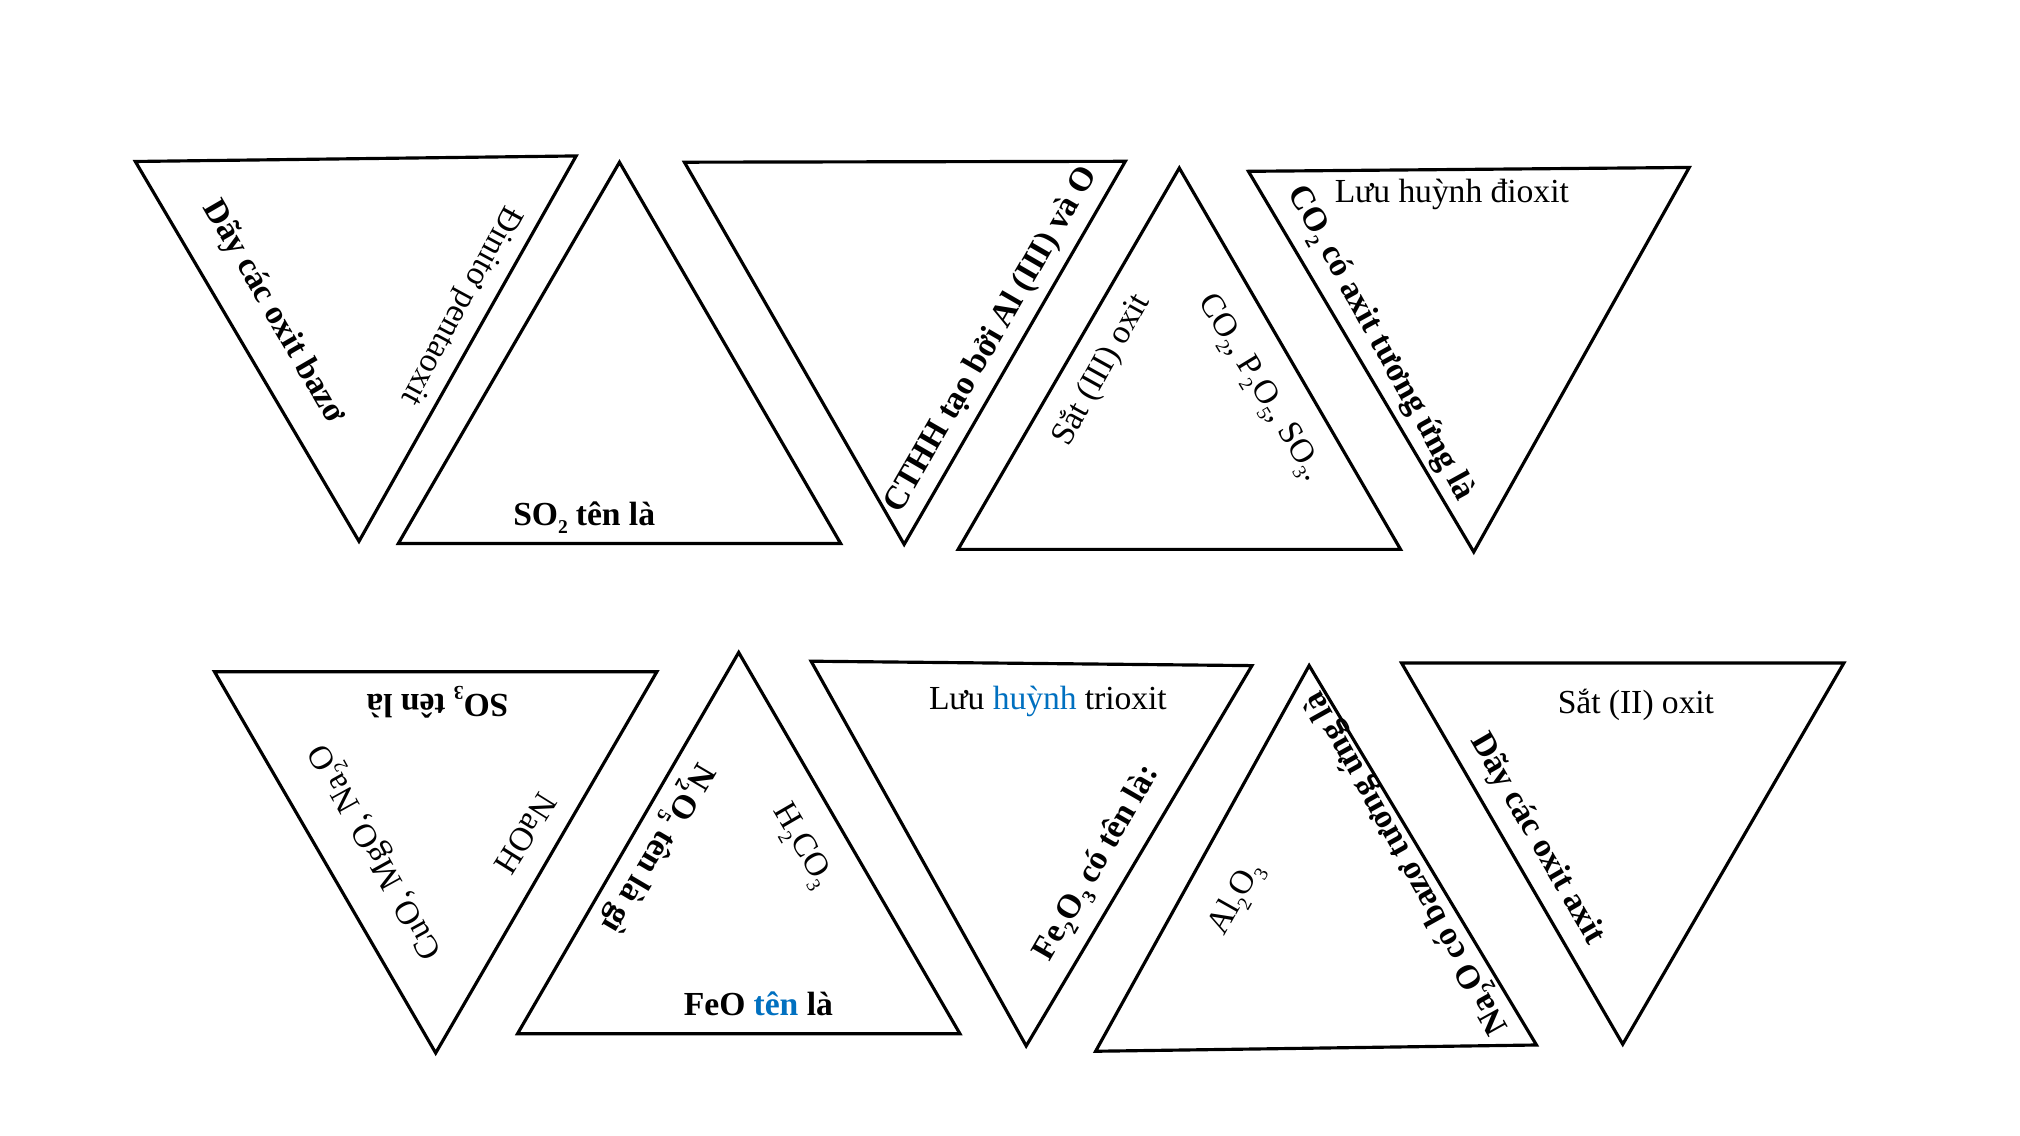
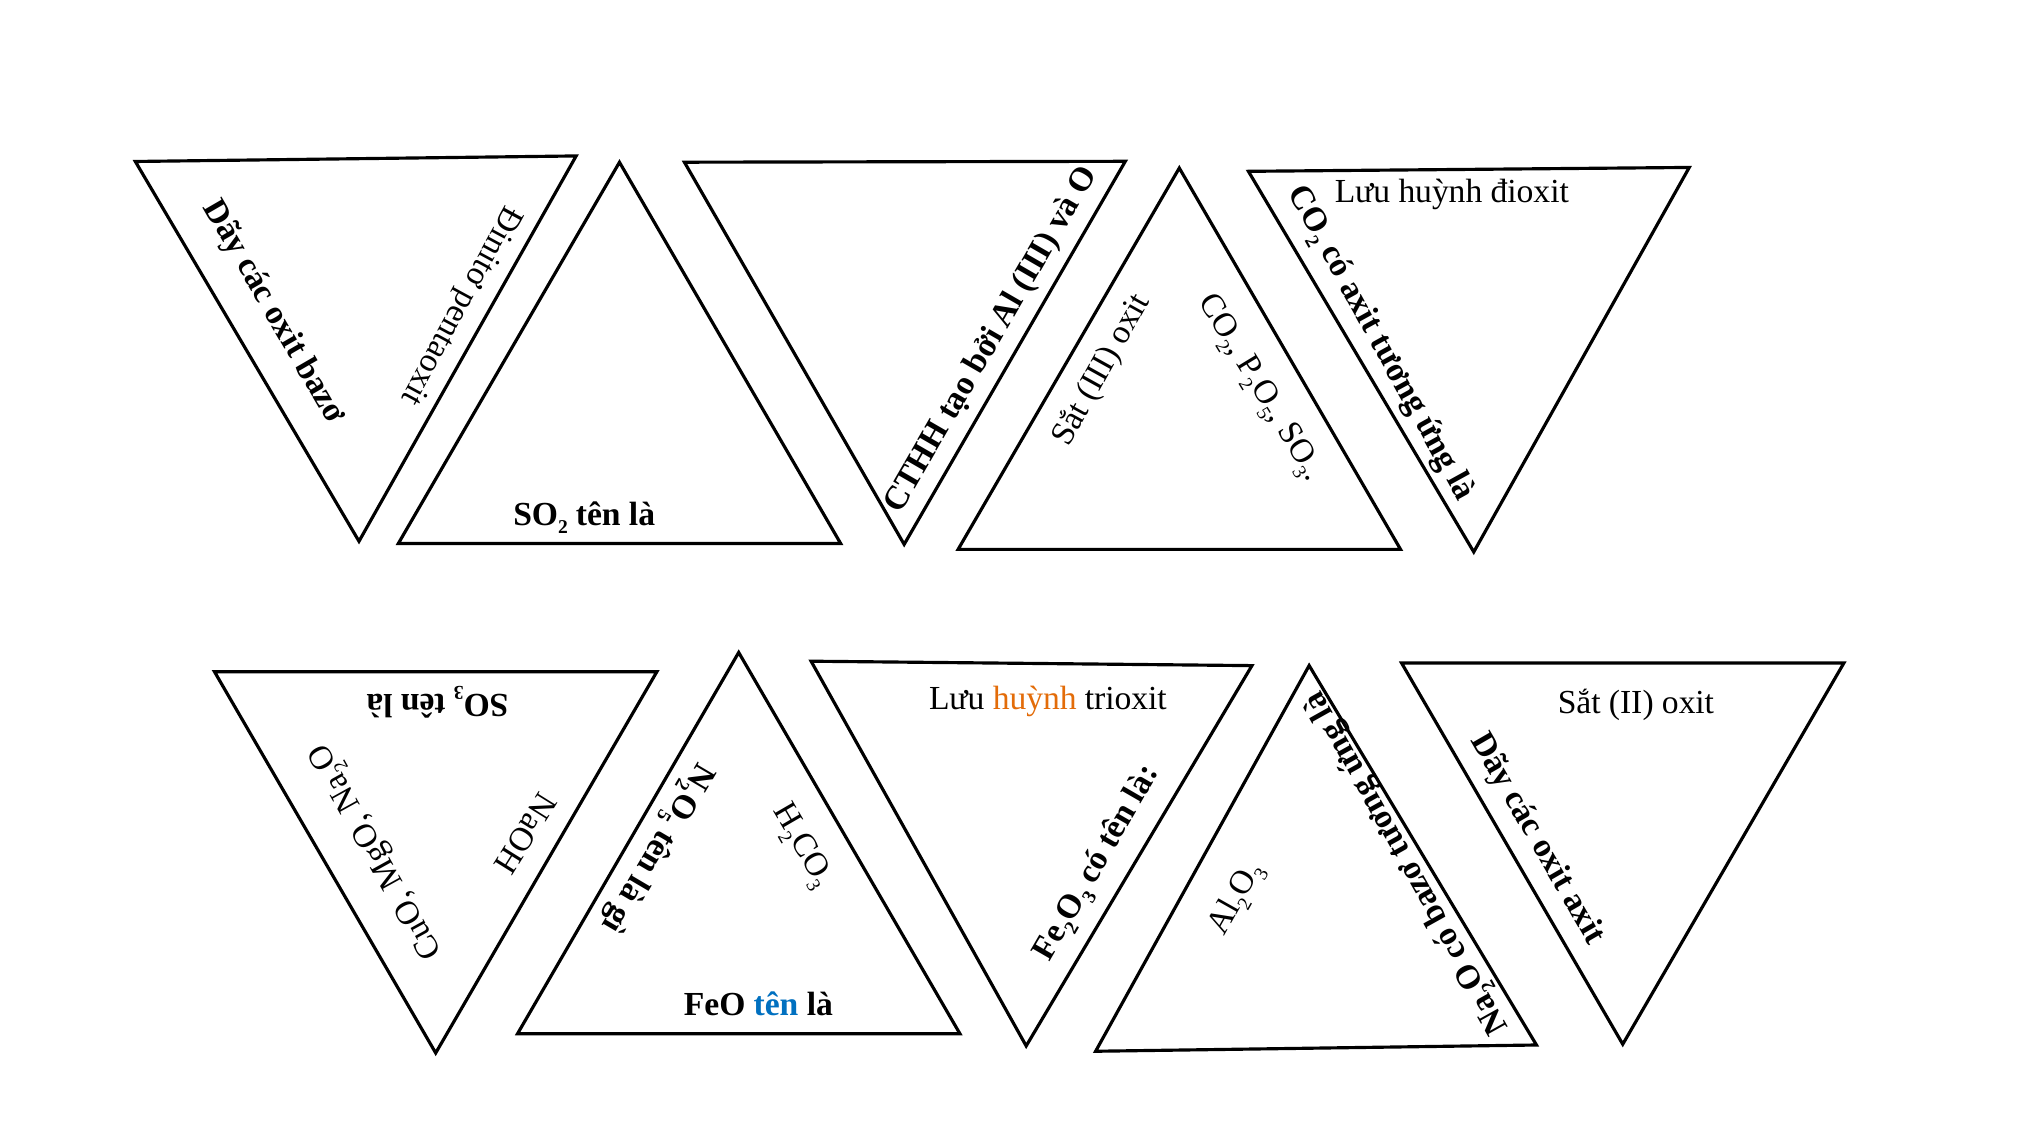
huỳnh at (1035, 699) colour: blue -> orange
